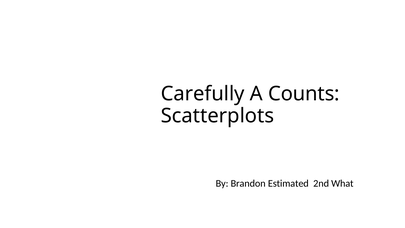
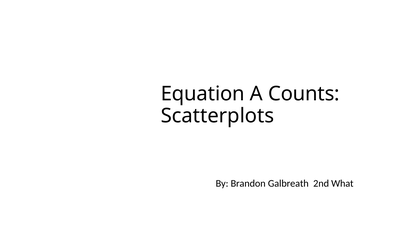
Carefully: Carefully -> Equation
Estimated: Estimated -> Galbreath
